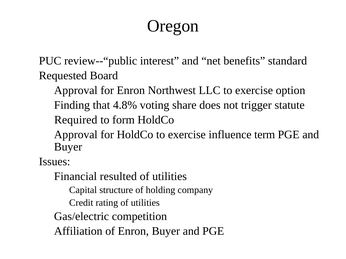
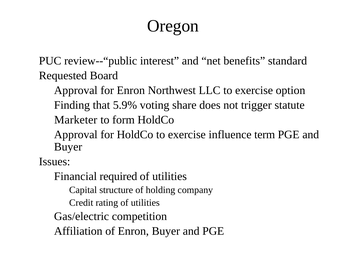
4.8%: 4.8% -> 5.9%
Required: Required -> Marketer
resulted: resulted -> required
